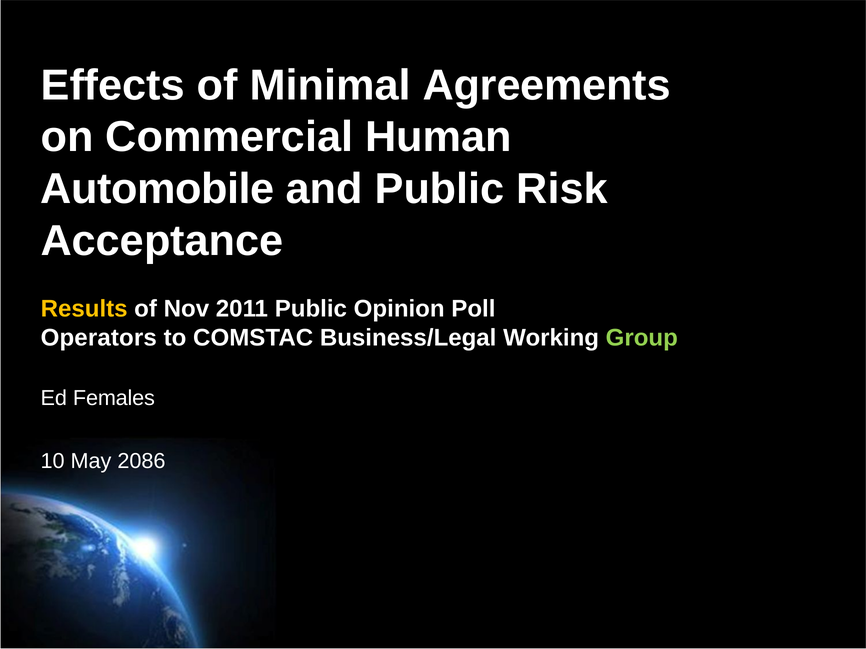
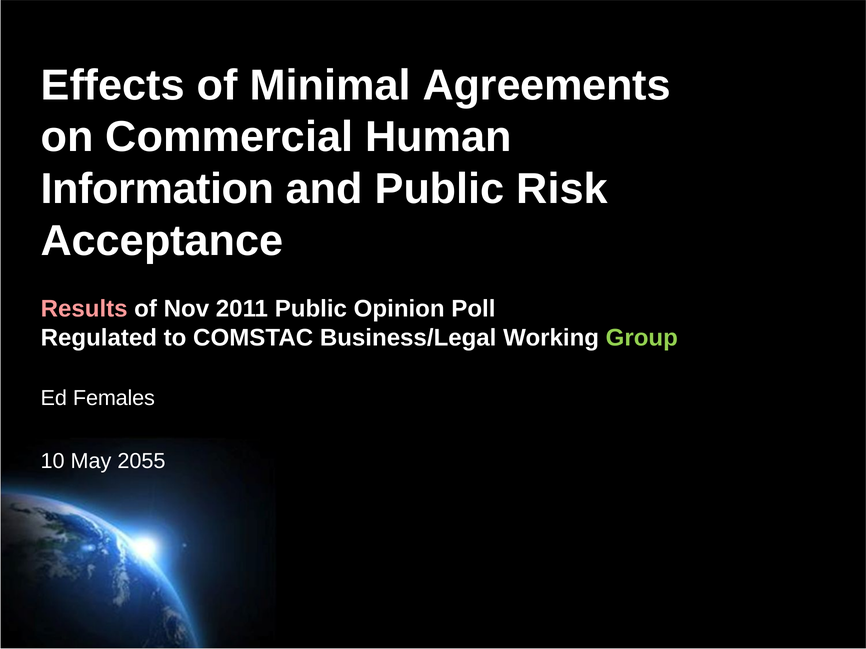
Automobile: Automobile -> Information
Results colour: yellow -> pink
Operators: Operators -> Regulated
2086: 2086 -> 2055
